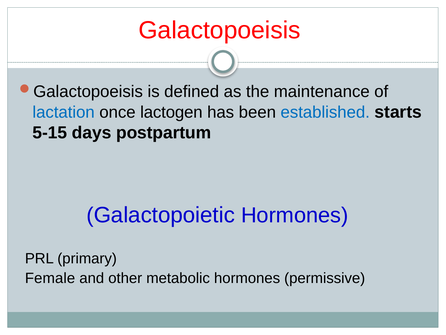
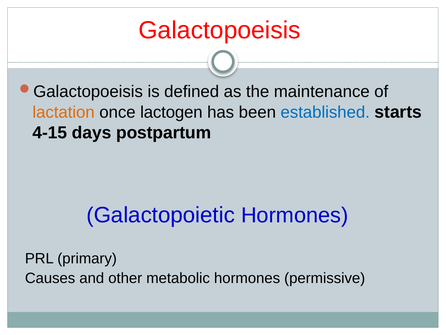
lactation colour: blue -> orange
5-15: 5-15 -> 4-15
Female: Female -> Causes
